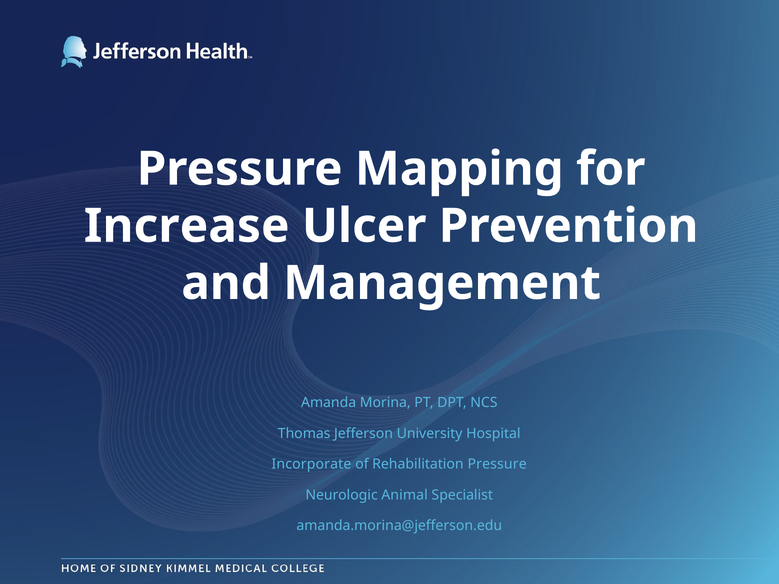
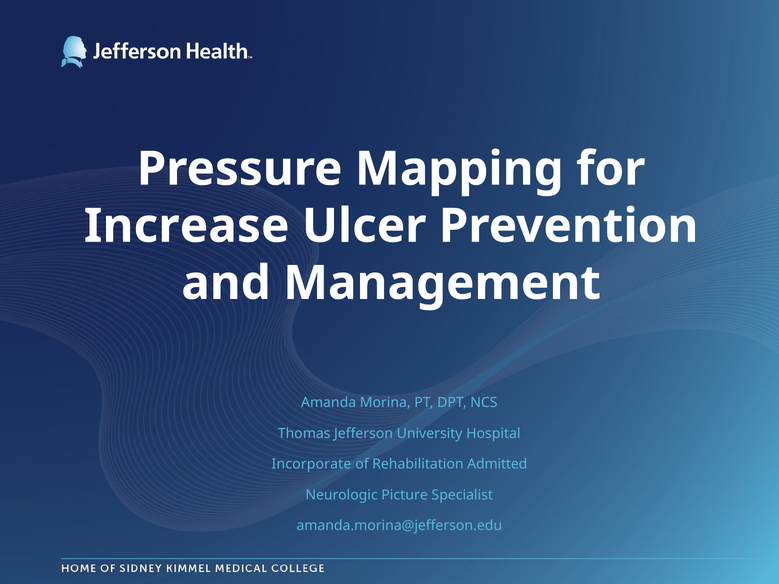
Rehabilitation Pressure: Pressure -> Admitted
Animal: Animal -> Picture
